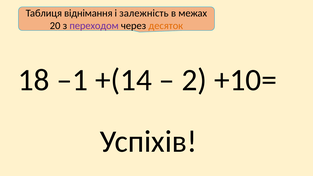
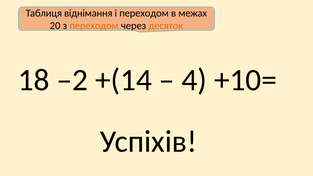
і залежність: залежність -> переходом
переходом at (94, 26) colour: purple -> orange
–1: –1 -> –2
2: 2 -> 4
